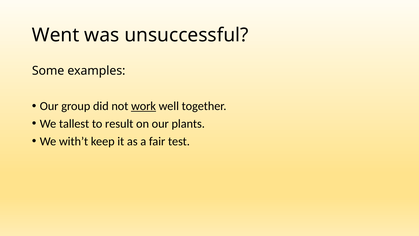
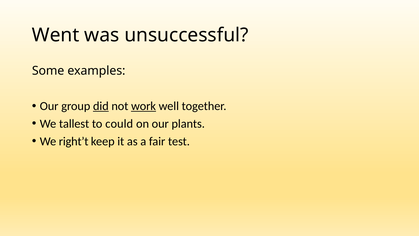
did underline: none -> present
result: result -> could
with’t: with’t -> right’t
